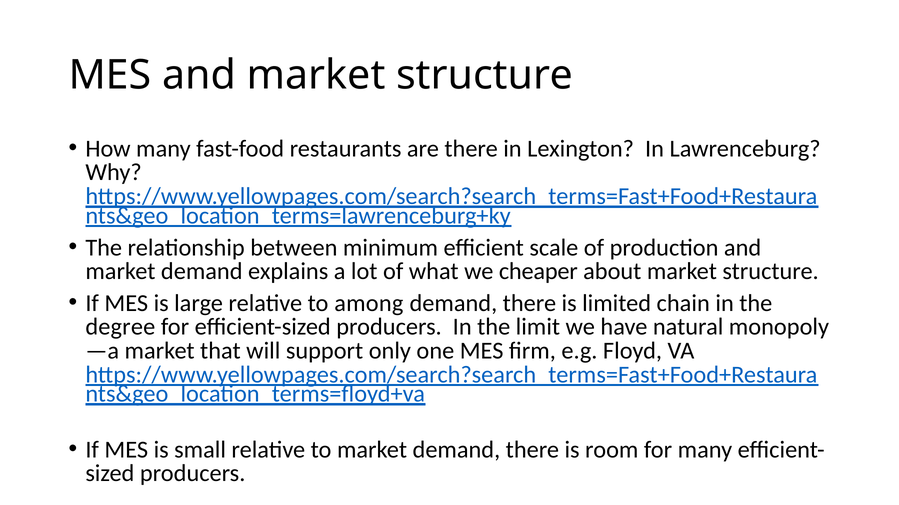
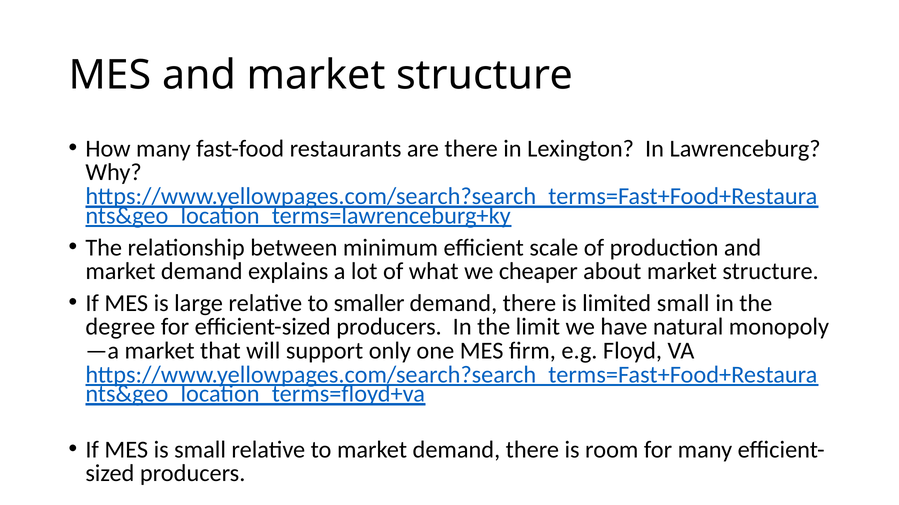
among: among -> smaller
limited chain: chain -> small
